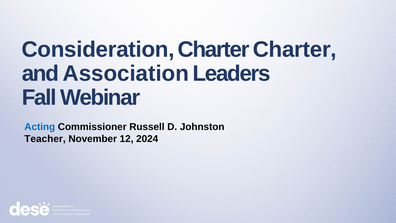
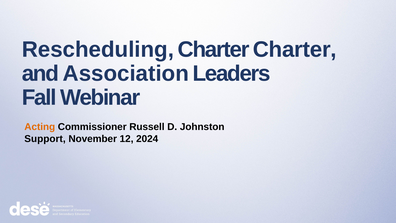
Consideration: Consideration -> Rescheduling
Acting colour: blue -> orange
Teacher: Teacher -> Support
